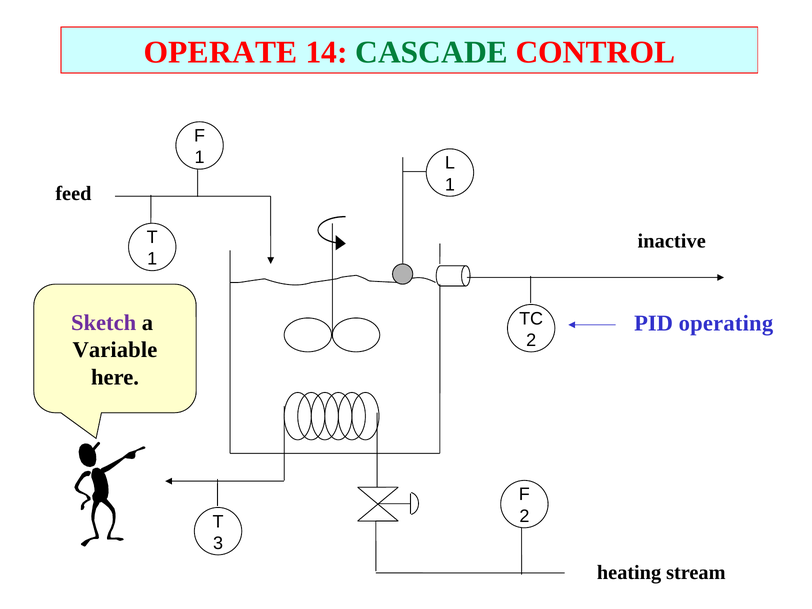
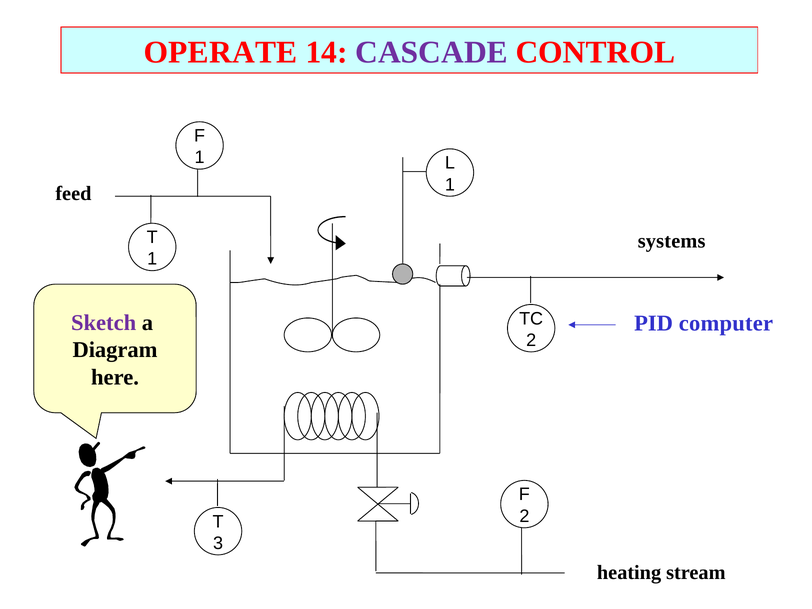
CASCADE colour: green -> purple
inactive: inactive -> systems
operating: operating -> computer
Variable: Variable -> Diagram
